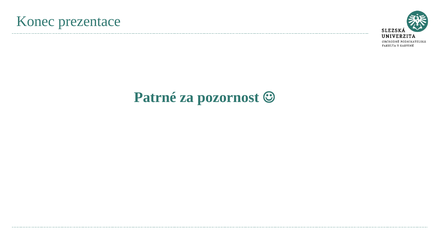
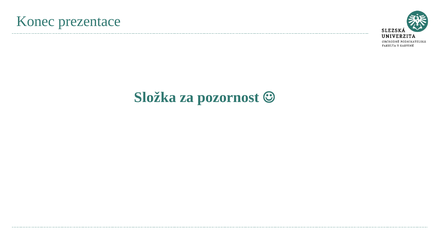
Patrné: Patrné -> Složka
